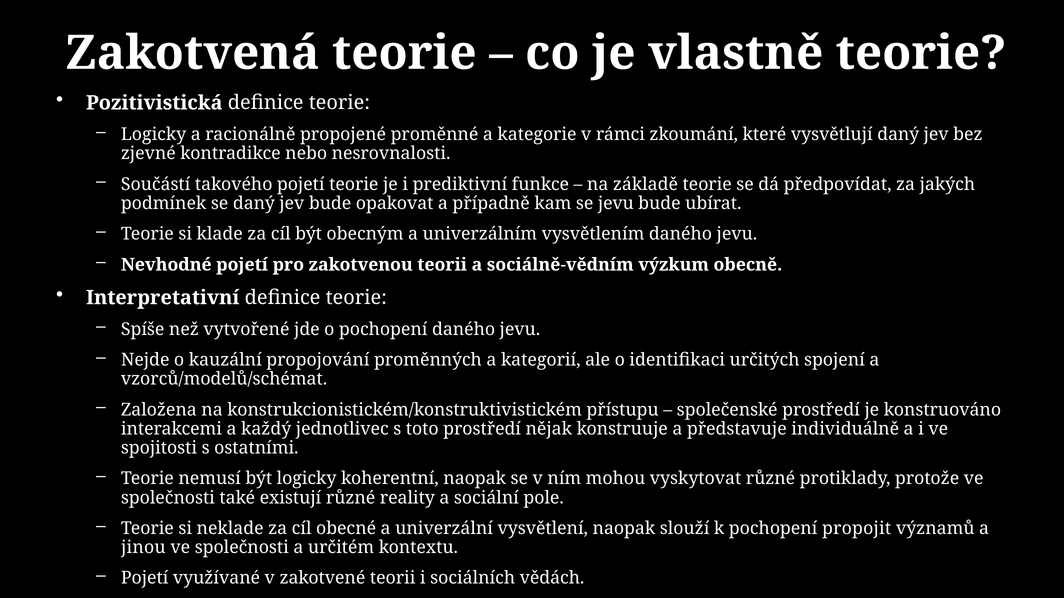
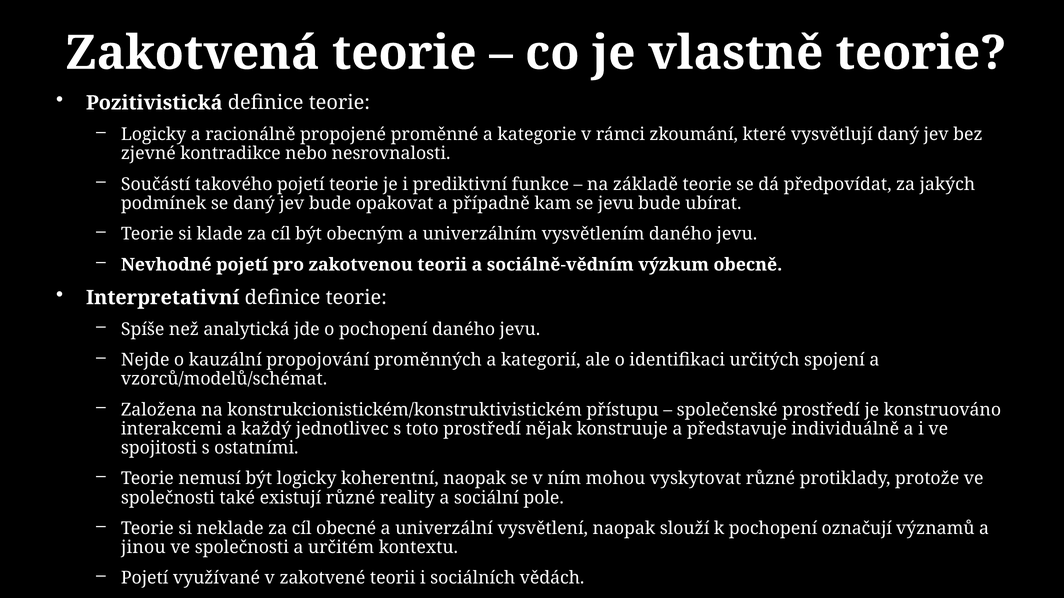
vytvořené: vytvořené -> analytická
propojit: propojit -> označují
